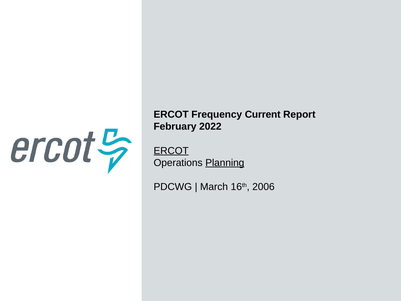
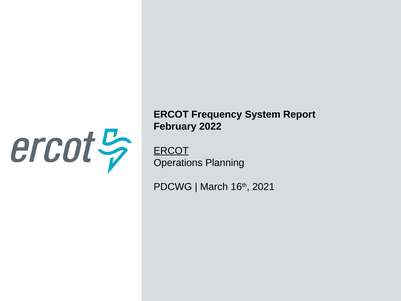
Current: Current -> System
Planning underline: present -> none
2006: 2006 -> 2021
